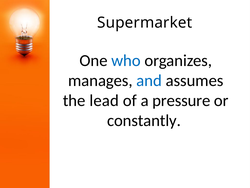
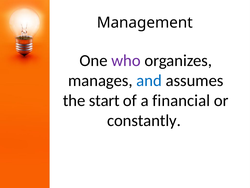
Supermarket: Supermarket -> Management
who colour: blue -> purple
lead: lead -> start
pressure: pressure -> financial
